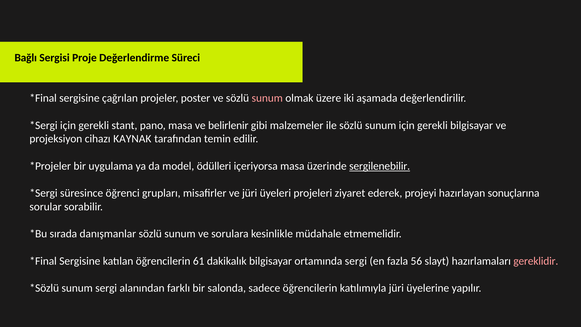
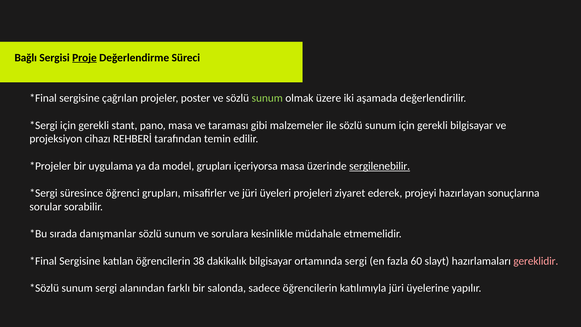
Proje underline: none -> present
sunum at (267, 98) colour: pink -> light green
belirlenir: belirlenir -> taraması
KAYNAK: KAYNAK -> REHBERİ
model ödülleri: ödülleri -> grupları
61: 61 -> 38
56: 56 -> 60
